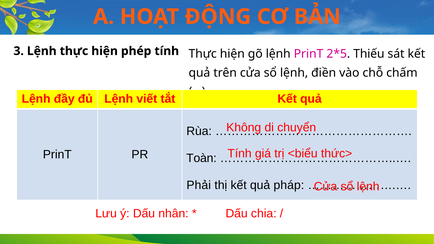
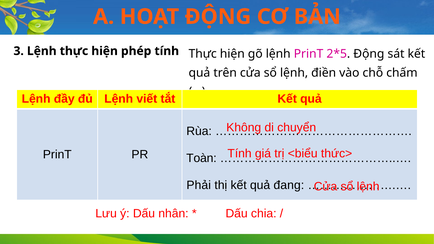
Thiếu at (369, 54): Thiếu -> Động
pháp: pháp -> đang
